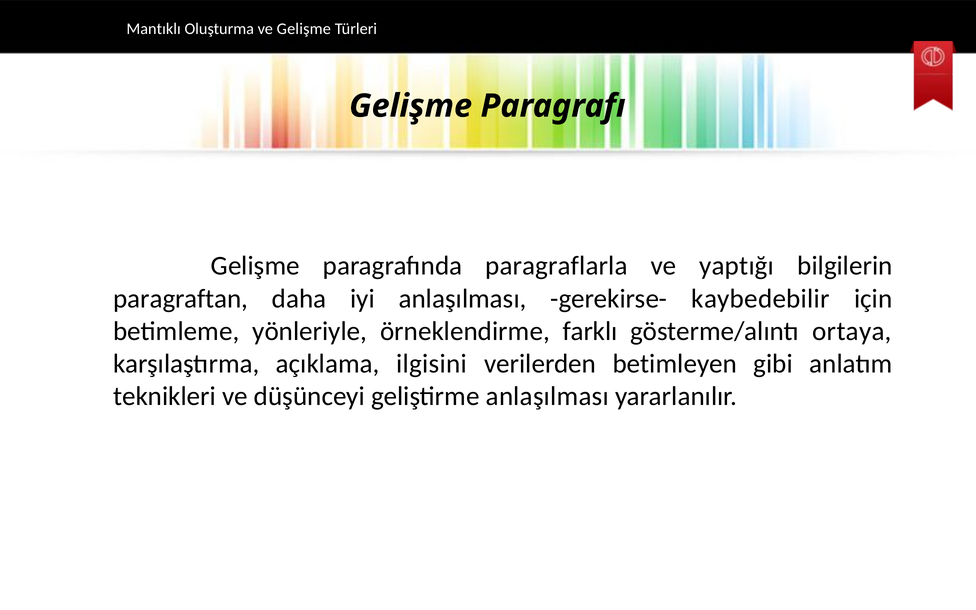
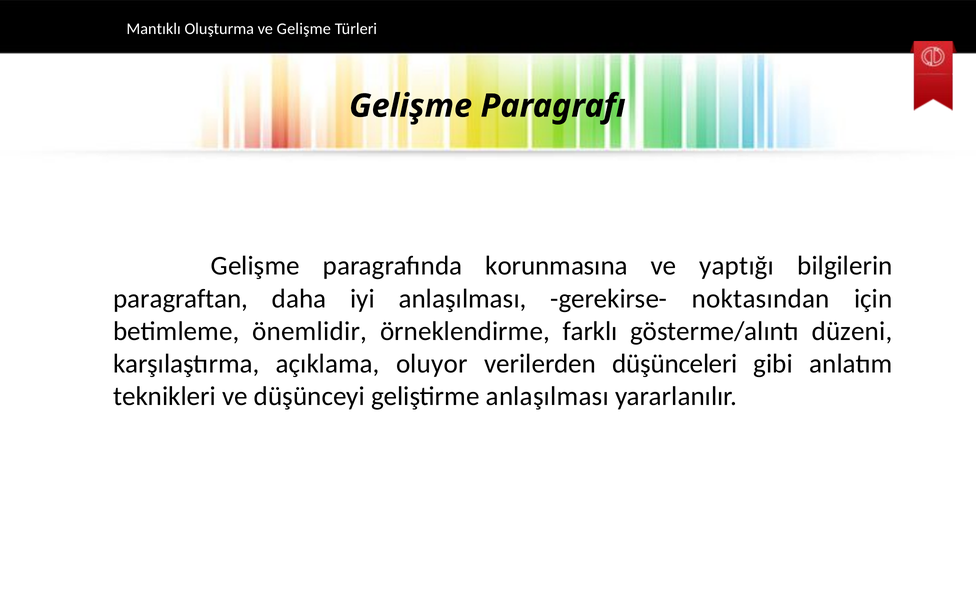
paragraflarla: paragraflarla -> korunmasına
kaybedebilir: kaybedebilir -> noktasından
yönleriyle: yönleriyle -> önemlidir
ortaya: ortaya -> düzeni
ilgisini: ilgisini -> oluyor
betimleyen: betimleyen -> düşünceleri
